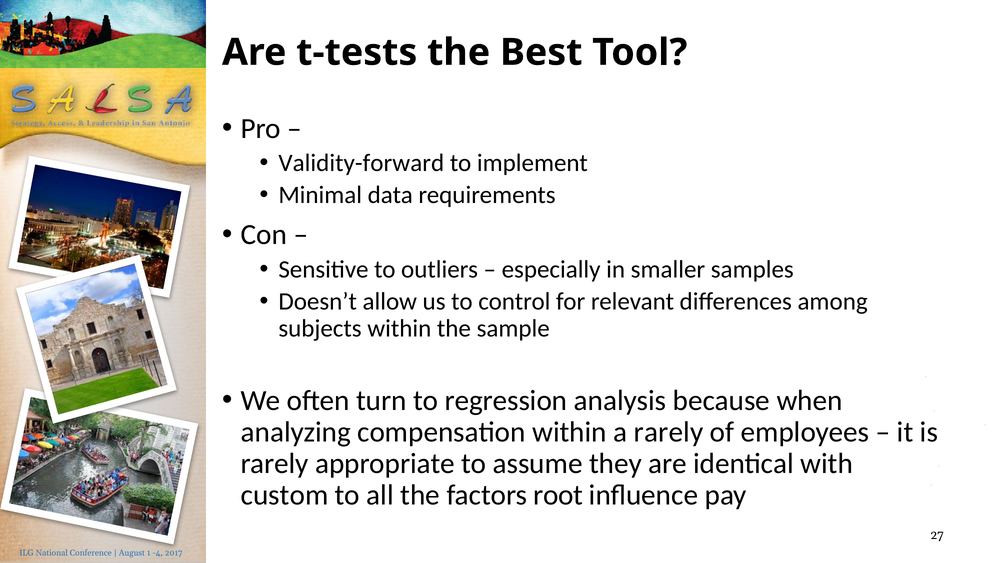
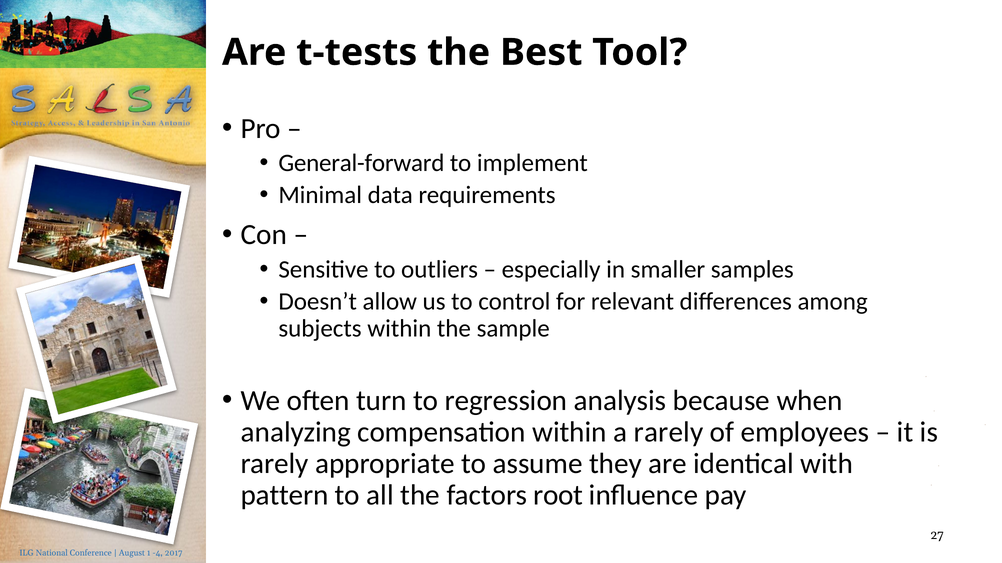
Validity-forward: Validity-forward -> General-forward
custom: custom -> pattern
